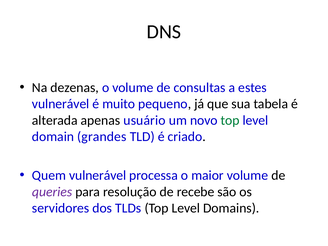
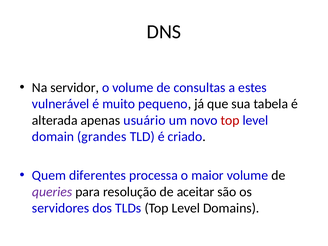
dezenas: dezenas -> servidor
top at (230, 120) colour: green -> red
Quem vulnerável: vulnerável -> diferentes
recebe: recebe -> aceitar
